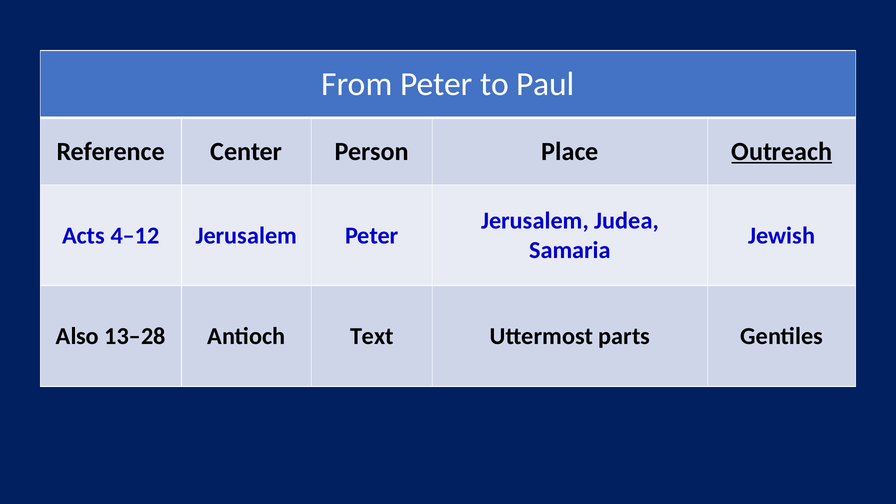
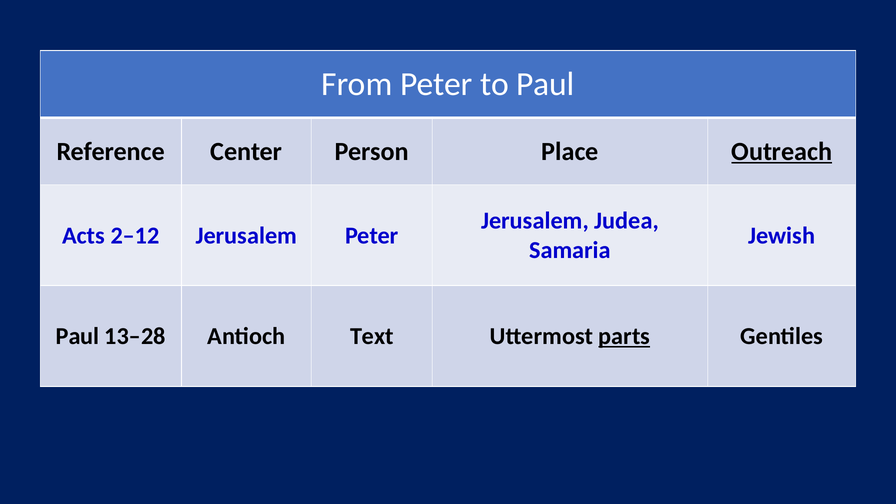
4–12: 4–12 -> 2–12
Also at (77, 336): Also -> Paul
parts underline: none -> present
